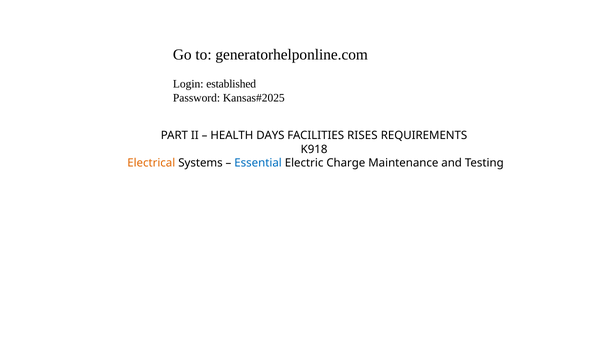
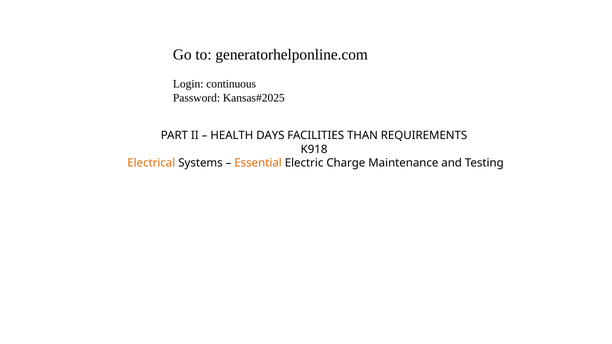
established: established -> continuous
RISES: RISES -> THAN
Essential colour: blue -> orange
